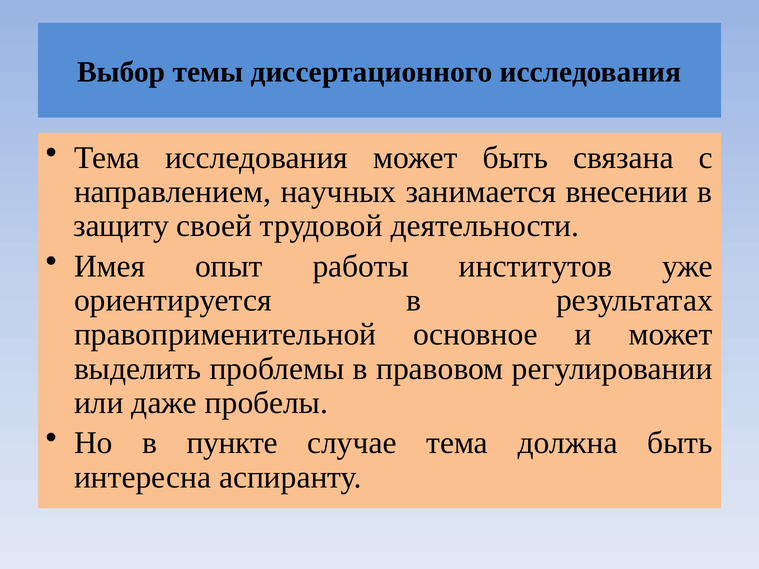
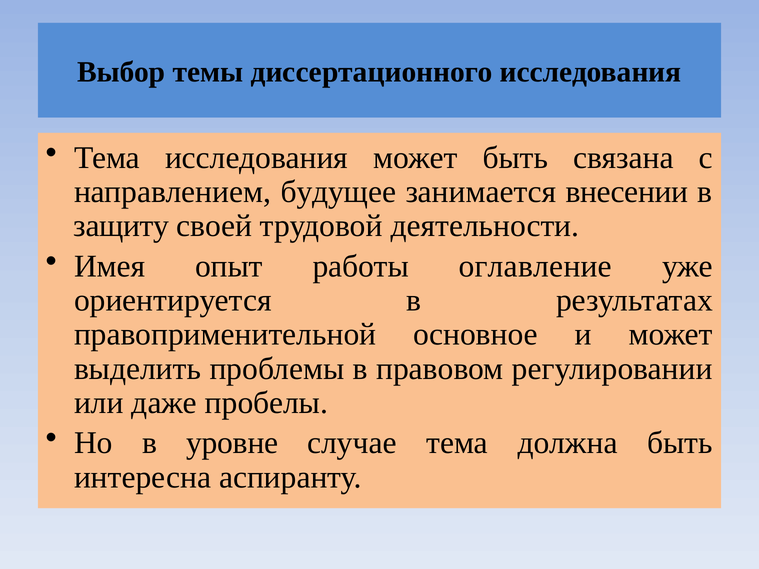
научных: научных -> будущее
институтов: институтов -> оглавление
пункте: пункте -> уровне
